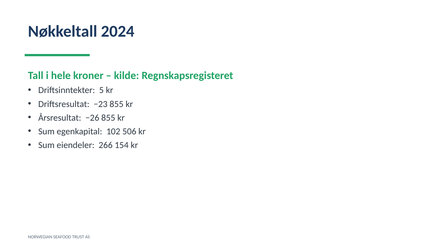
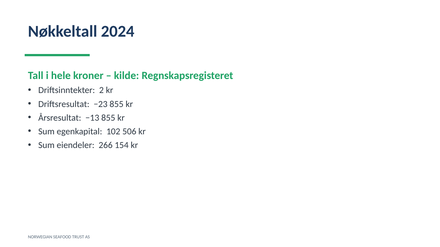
5: 5 -> 2
−26: −26 -> −13
